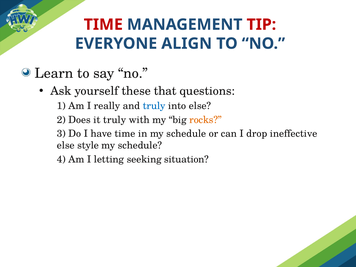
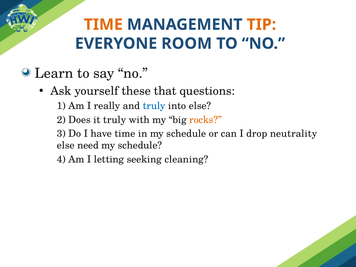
TIME at (103, 25) colour: red -> orange
TIP colour: red -> orange
ALIGN: ALIGN -> ROOM
ineffective: ineffective -> neutrality
style: style -> need
situation: situation -> cleaning
